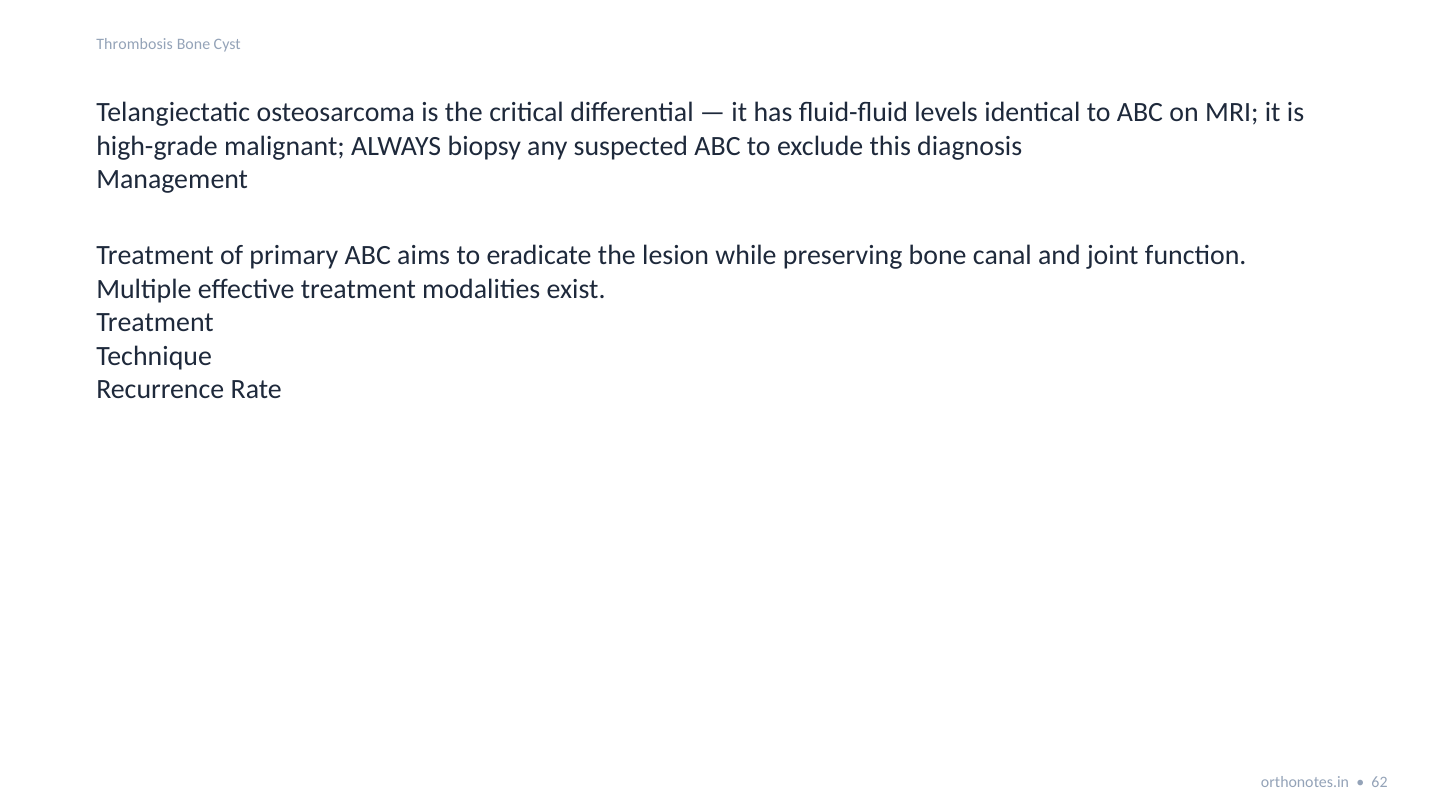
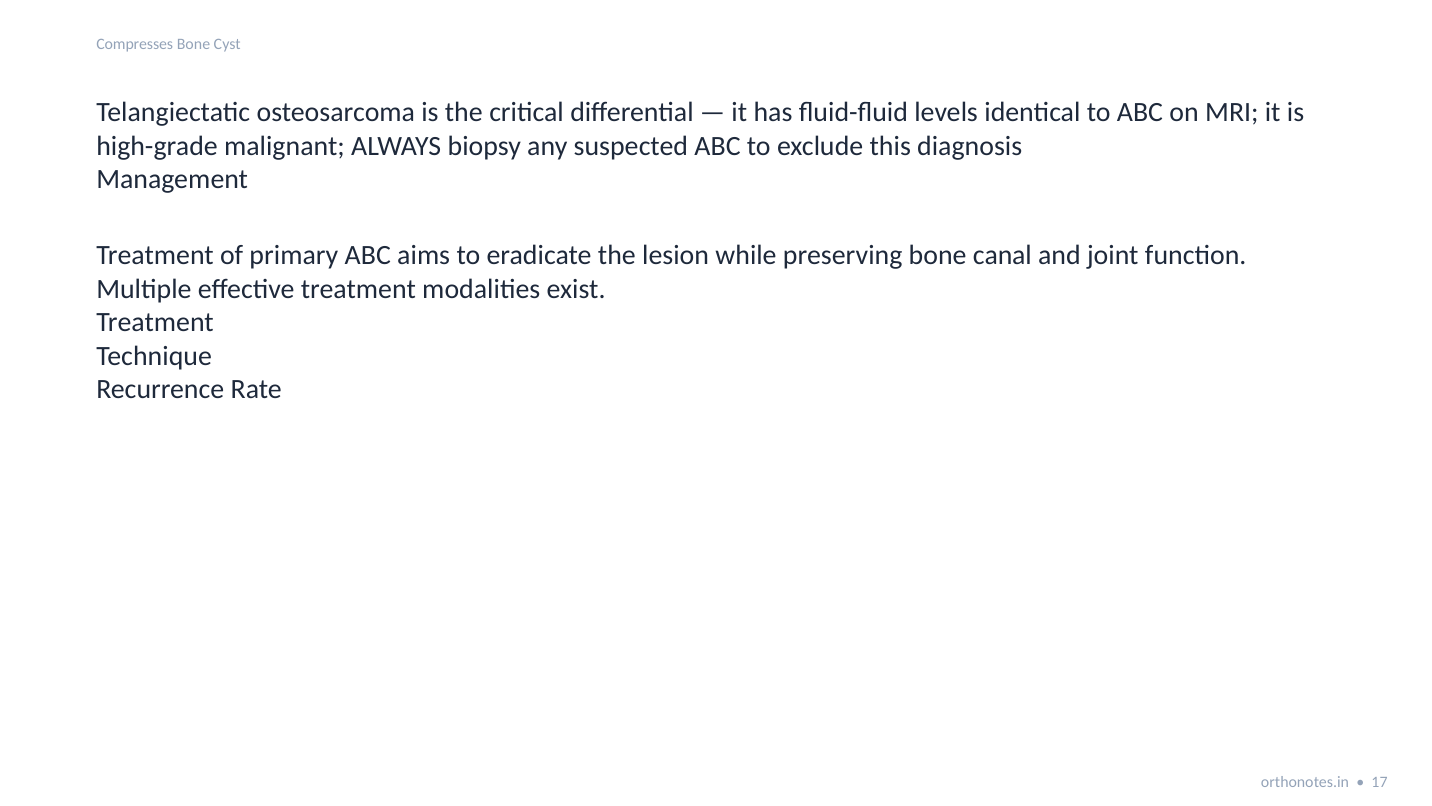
Thrombosis: Thrombosis -> Compresses
62: 62 -> 17
